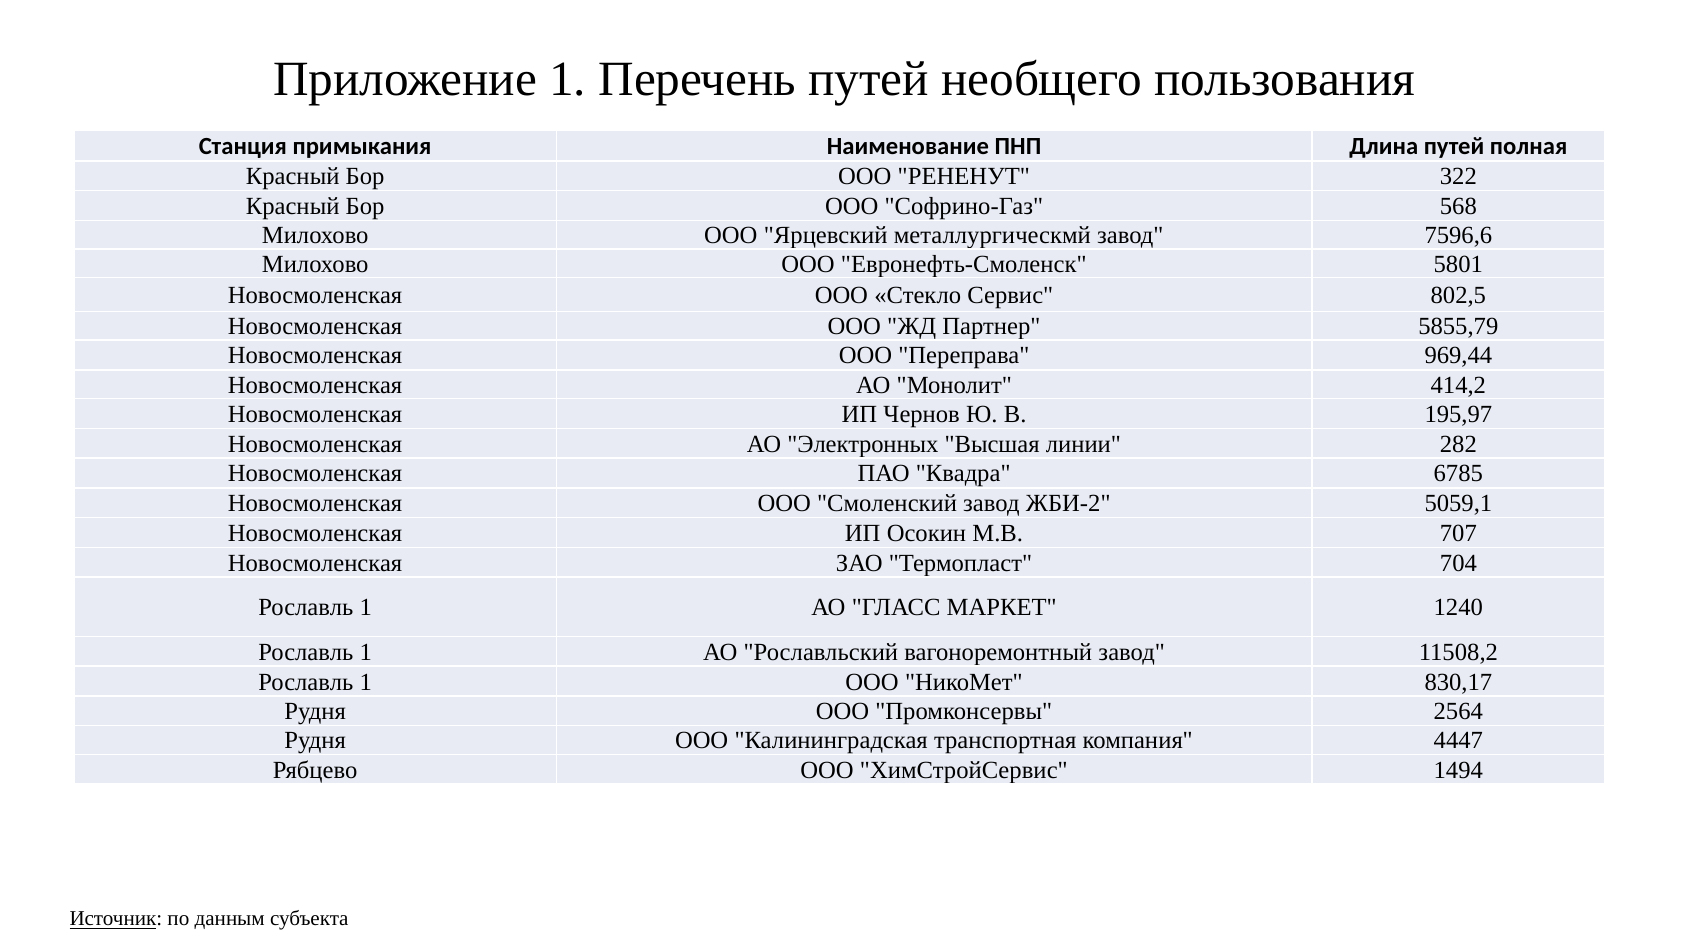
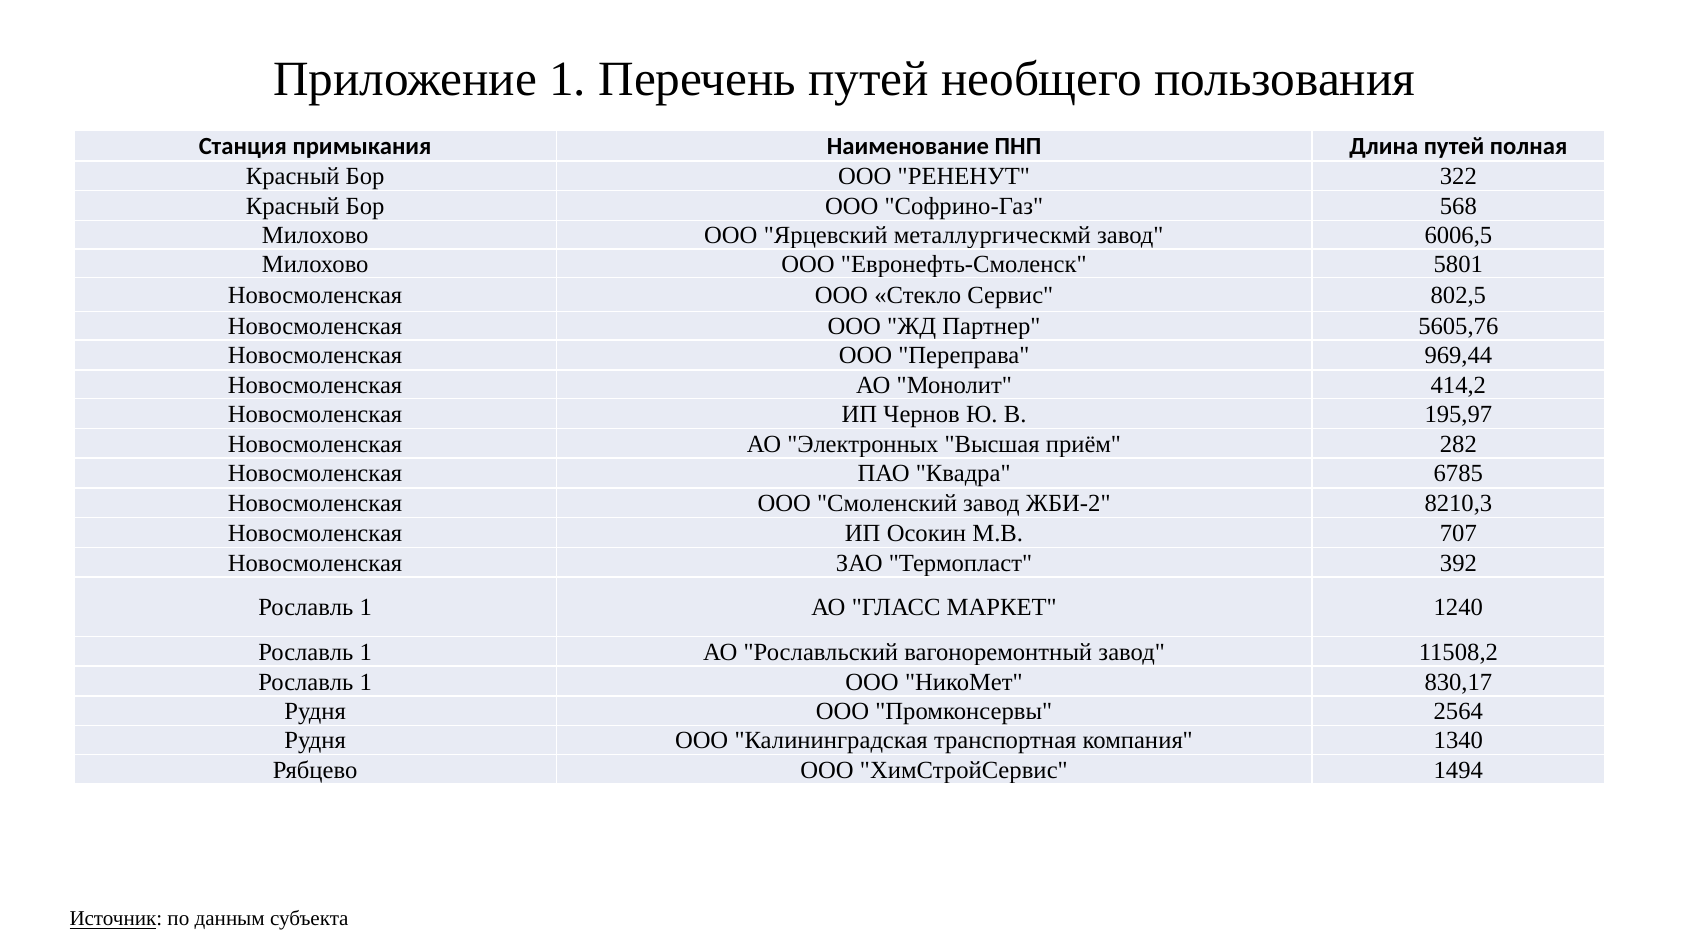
7596,6: 7596,6 -> 6006,5
5855,79: 5855,79 -> 5605,76
линии: линии -> приём
5059,1: 5059,1 -> 8210,3
704: 704 -> 392
4447: 4447 -> 1340
